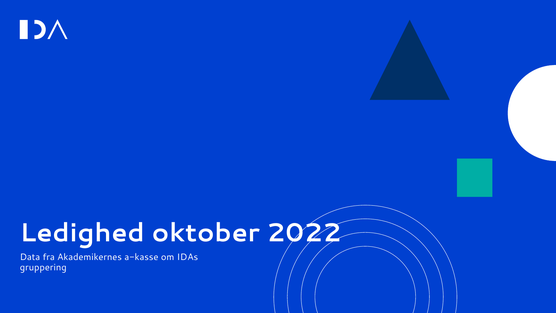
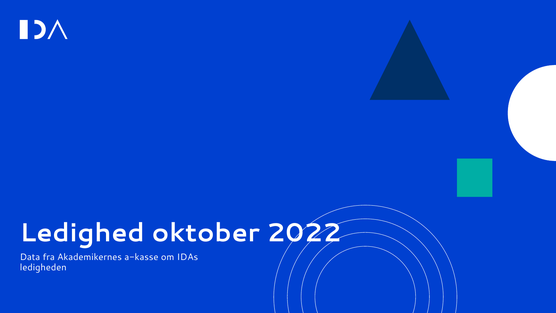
gruppering: gruppering -> ledigheden
